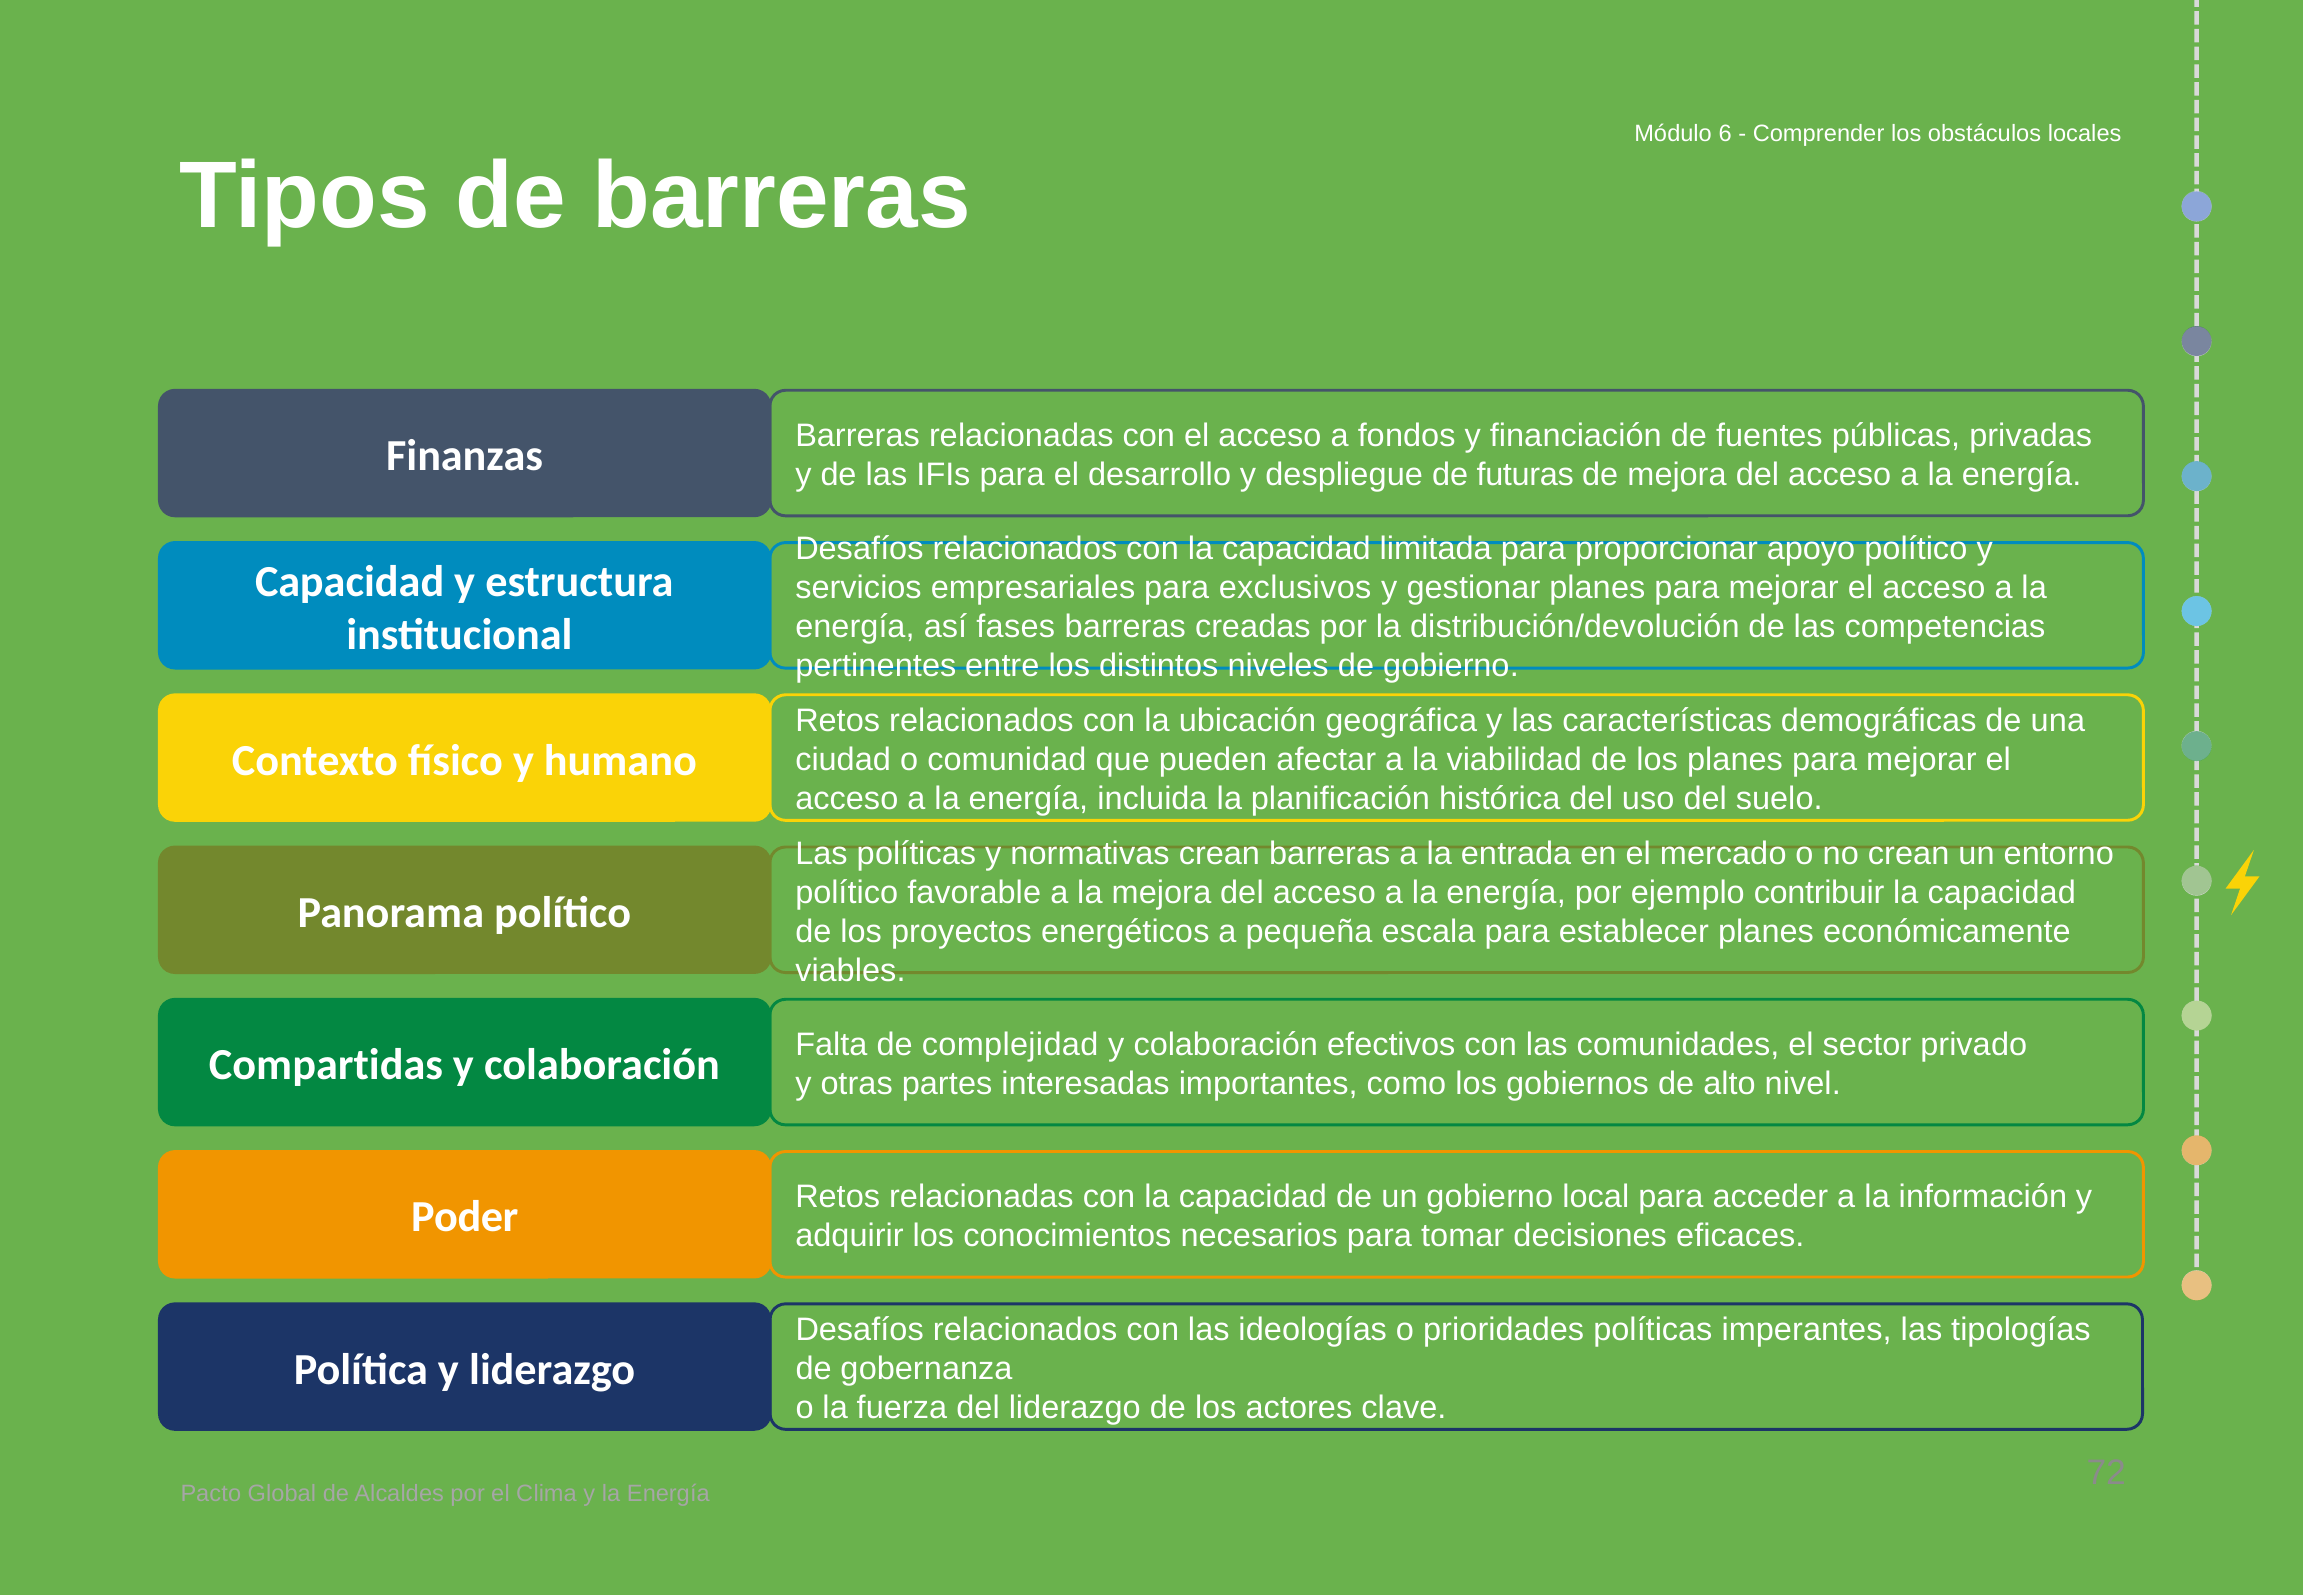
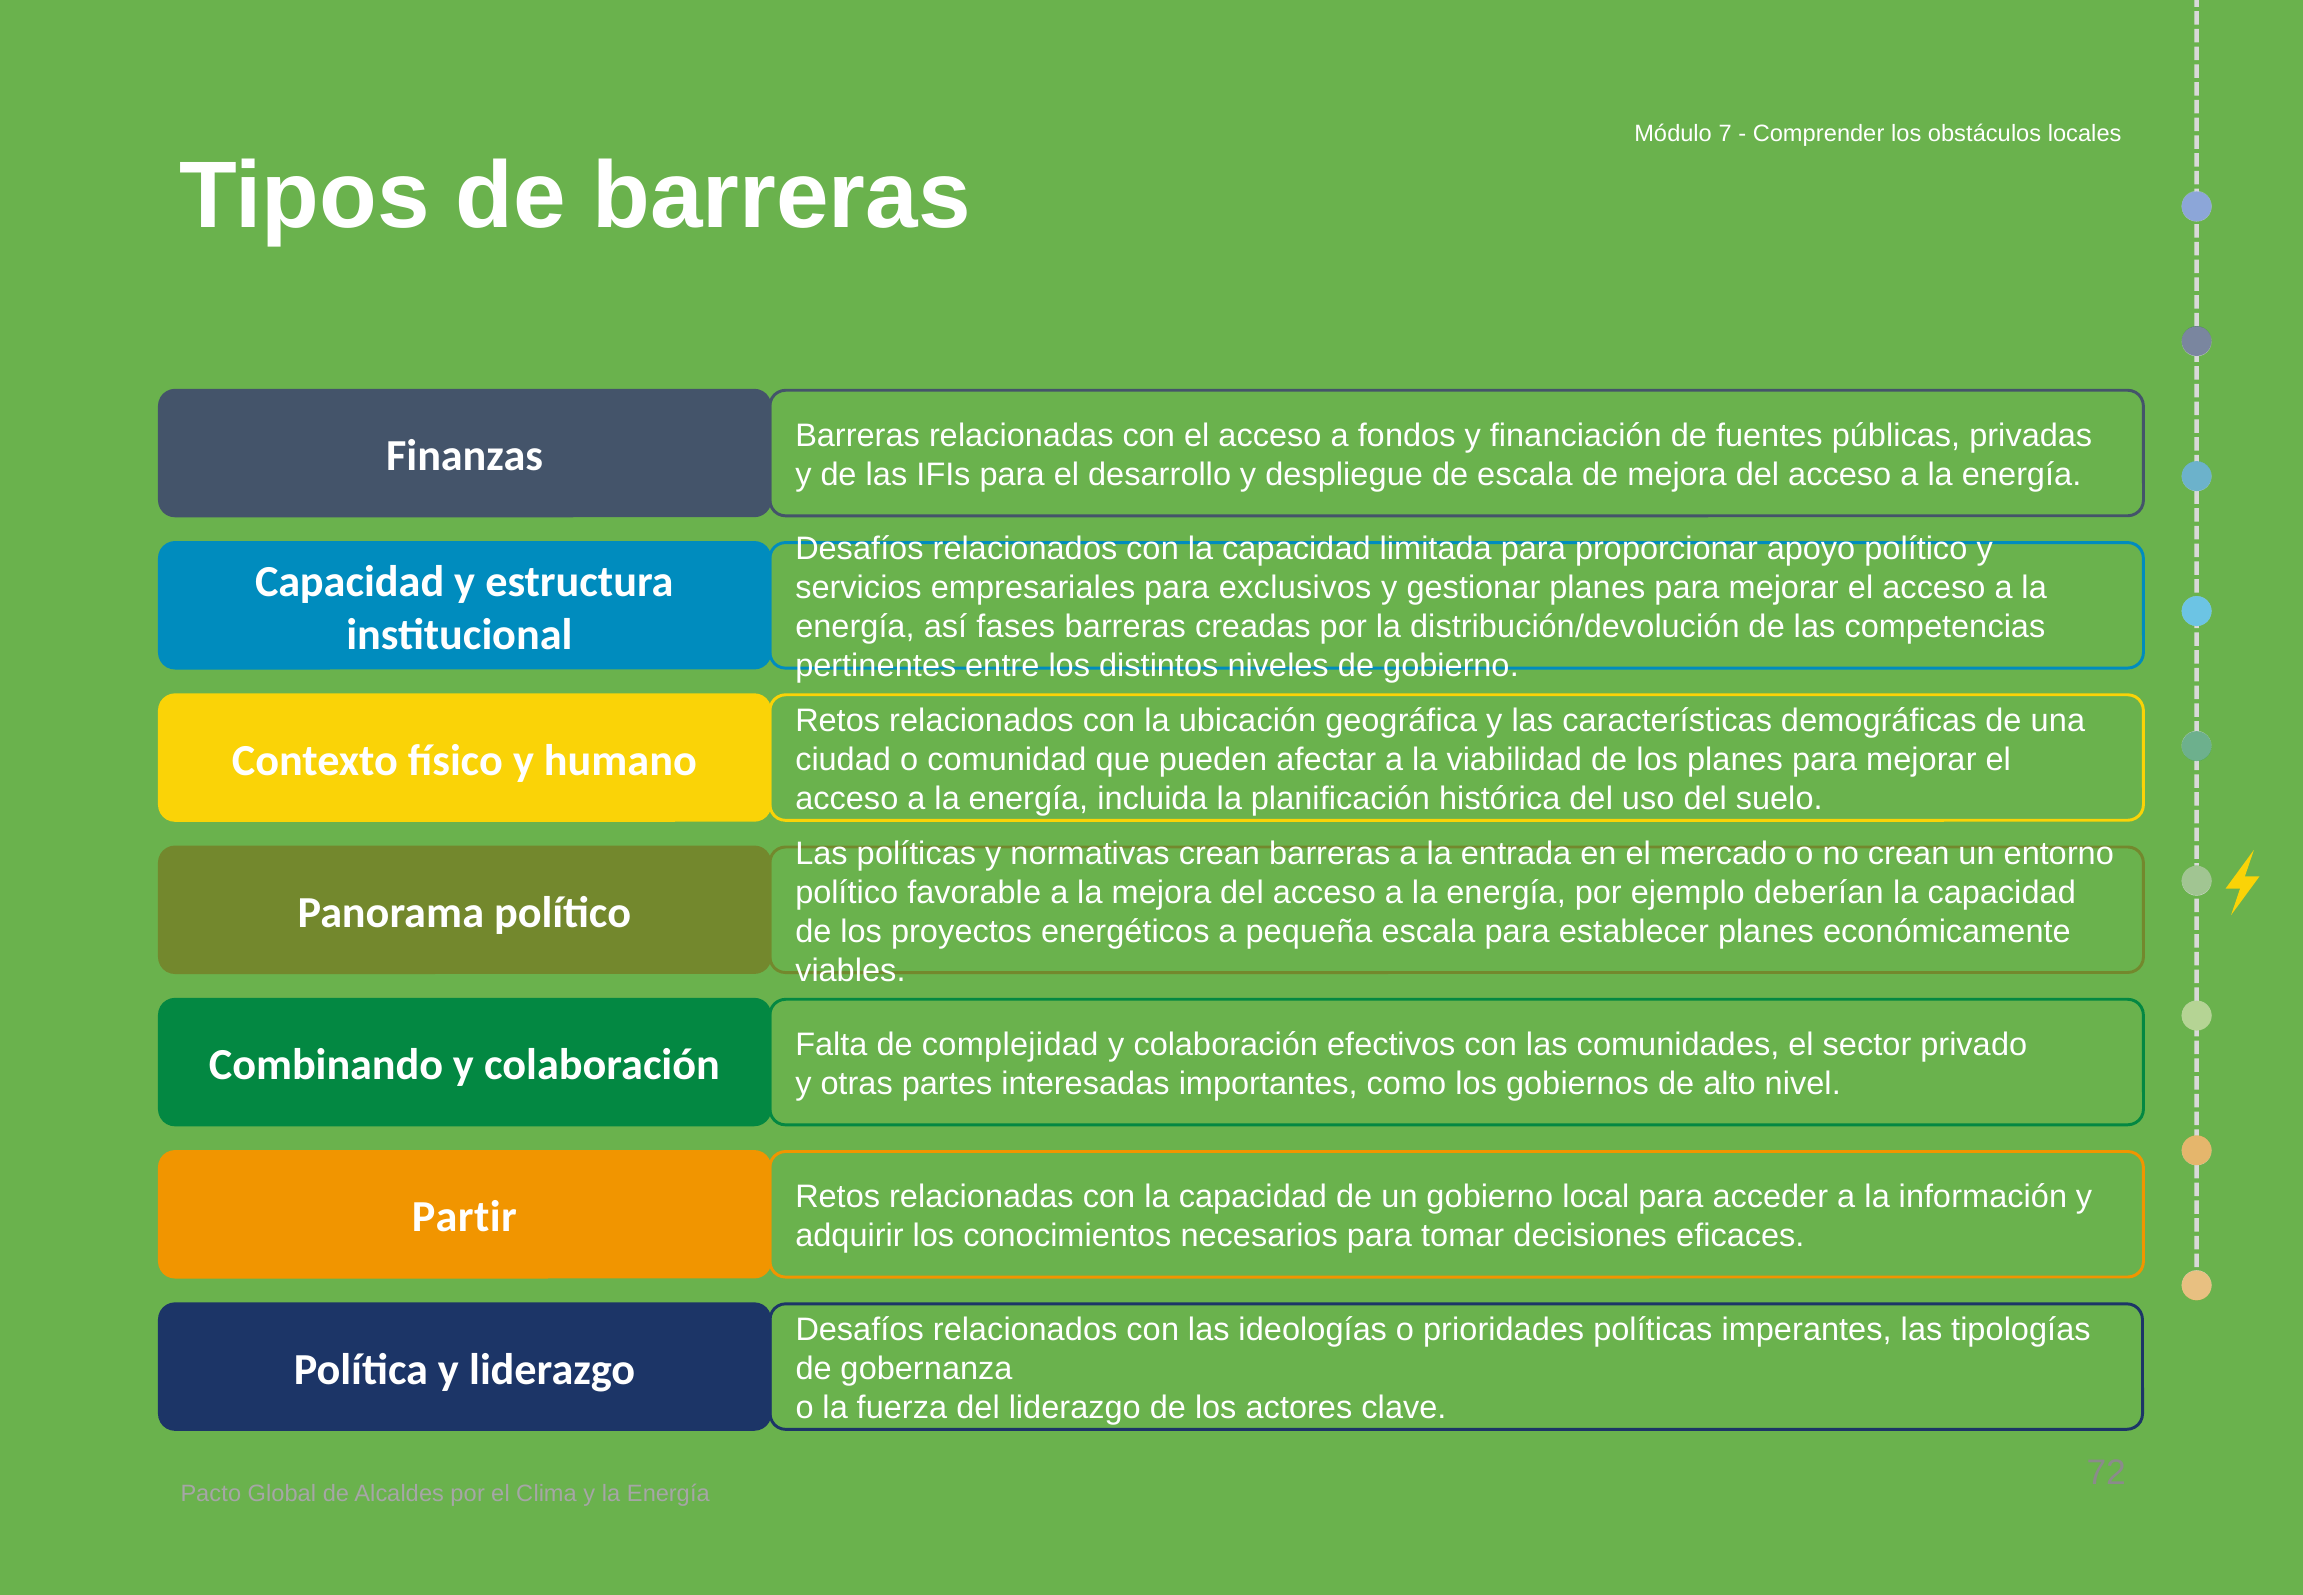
6: 6 -> 7
de futuras: futuras -> escala
contribuir: contribuir -> deberían
Compartidas: Compartidas -> Combinando
Poder: Poder -> Partir
